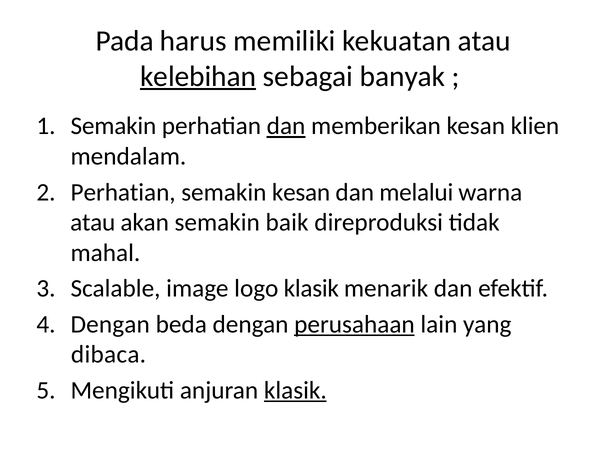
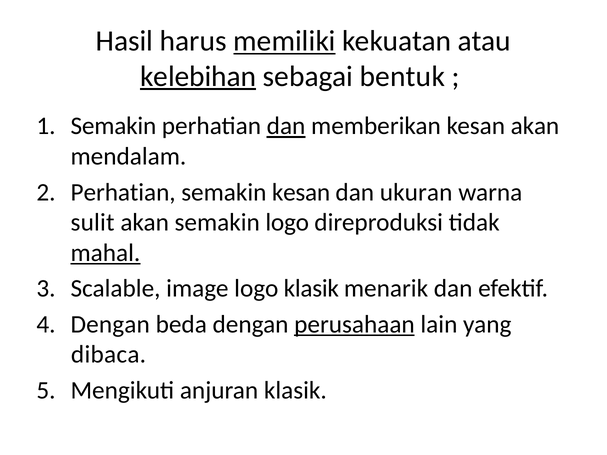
Pada: Pada -> Hasil
memiliki underline: none -> present
banyak: banyak -> bentuk
kesan klien: klien -> akan
melalui: melalui -> ukuran
atau at (93, 223): atau -> sulit
semakin baik: baik -> logo
mahal underline: none -> present
klasik at (295, 391) underline: present -> none
